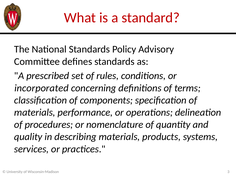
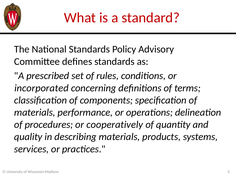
nomenclature: nomenclature -> cooperatively
